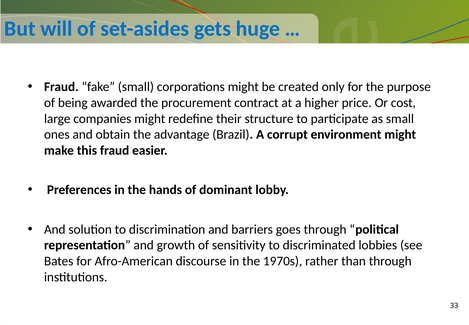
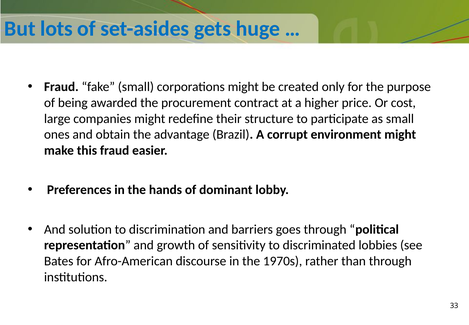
will: will -> lots
